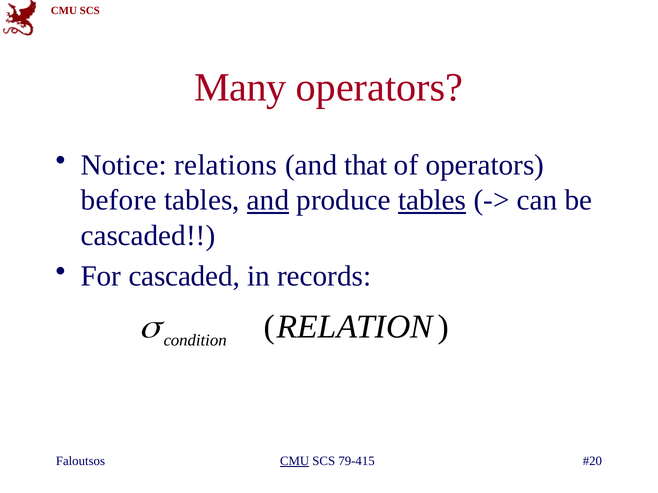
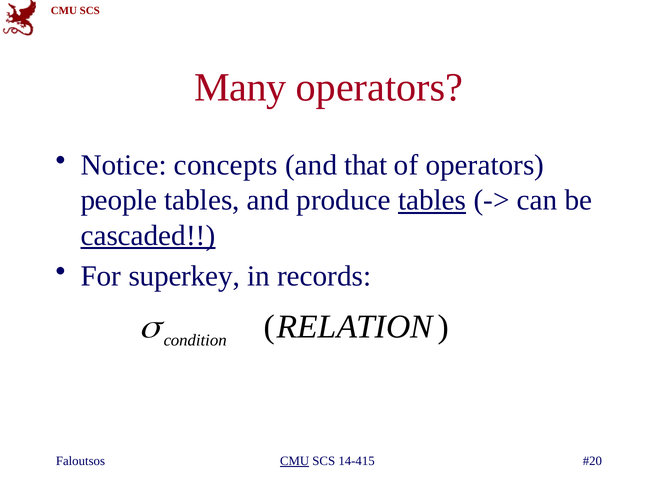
relations: relations -> concepts
before: before -> people
and at (268, 201) underline: present -> none
cascaded at (148, 236) underline: none -> present
For cascaded: cascaded -> superkey
79-415: 79-415 -> 14-415
